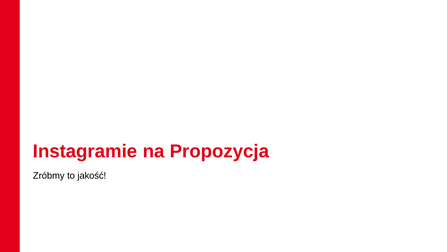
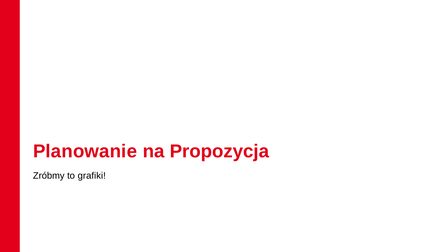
Instagramie: Instagramie -> Planowanie
jakość: jakość -> grafiki
